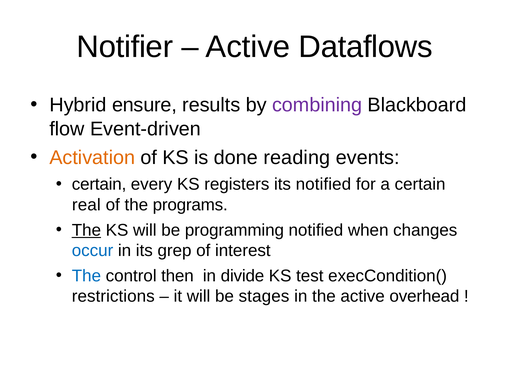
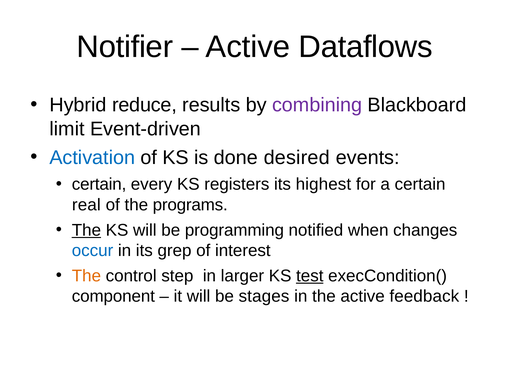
ensure: ensure -> reduce
flow: flow -> limit
Activation colour: orange -> blue
reading: reading -> desired
its notified: notified -> highest
The at (86, 276) colour: blue -> orange
then: then -> step
divide: divide -> larger
test underline: none -> present
restrictions: restrictions -> component
overhead: overhead -> feedback
